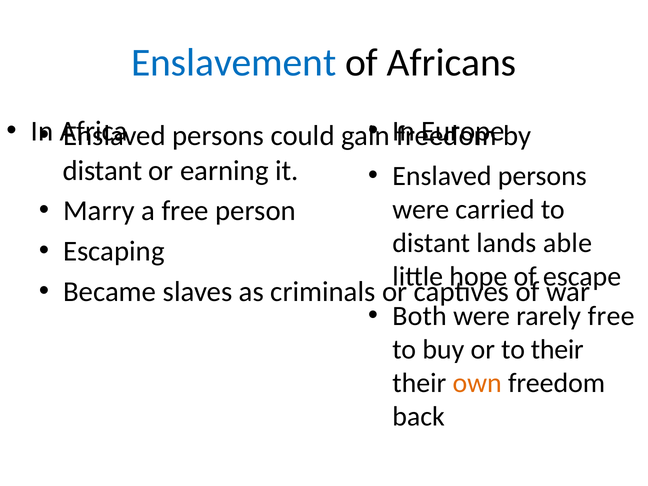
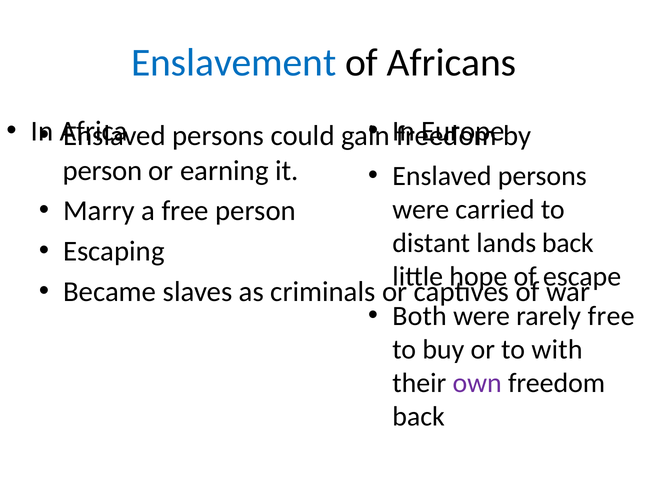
distant at (103, 171): distant -> person
lands able: able -> back
to their: their -> with
own colour: orange -> purple
